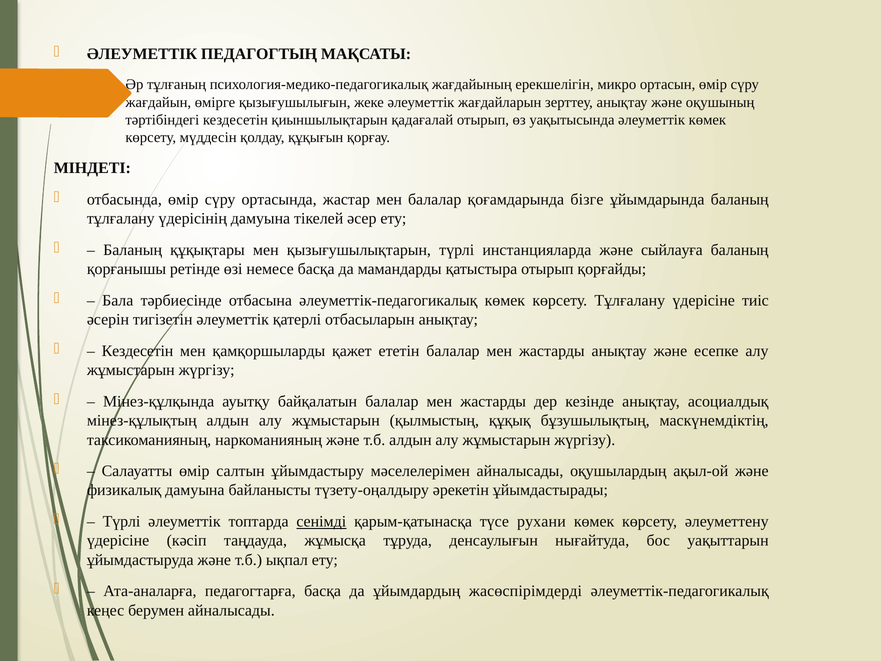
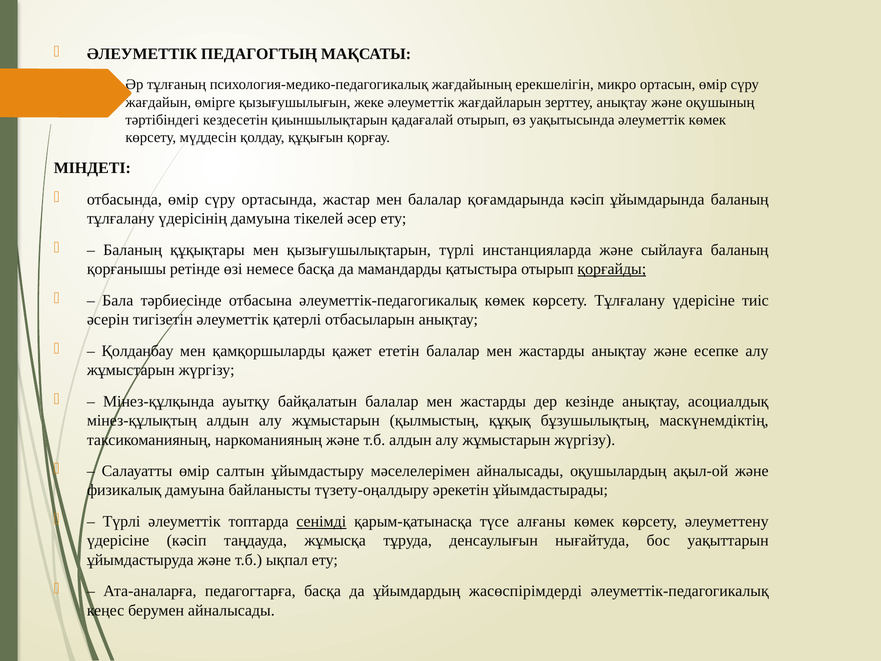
қоғамдарында бізге: бізге -> кәсіп
қорғайды underline: none -> present
Кездесетін at (138, 351): Кездесетін -> Қолданбау
рухани: рухани -> алғаны
